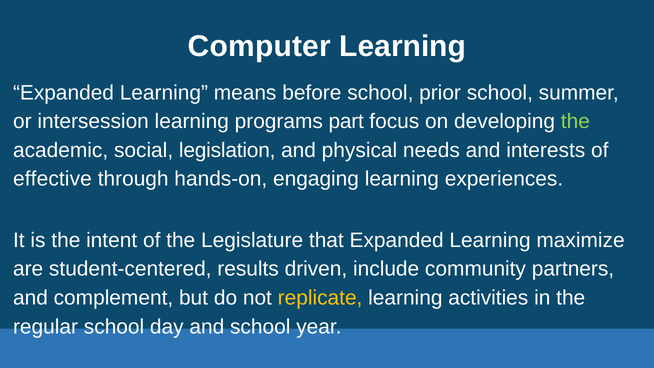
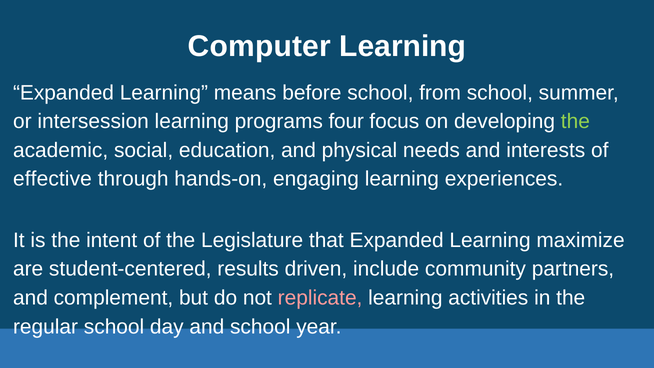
prior: prior -> from
part: part -> four
legislation: legislation -> education
replicate colour: yellow -> pink
